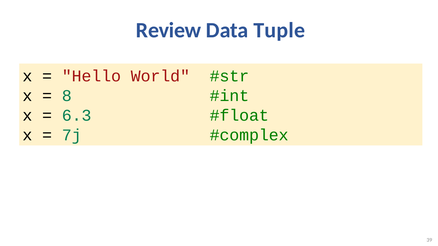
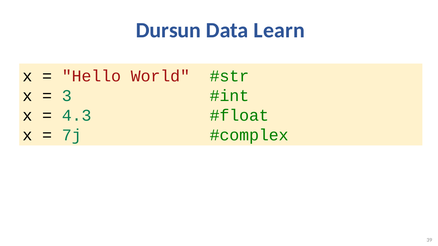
Review: Review -> Dursun
Tuple: Tuple -> Learn
8: 8 -> 3
6.3: 6.3 -> 4.3
